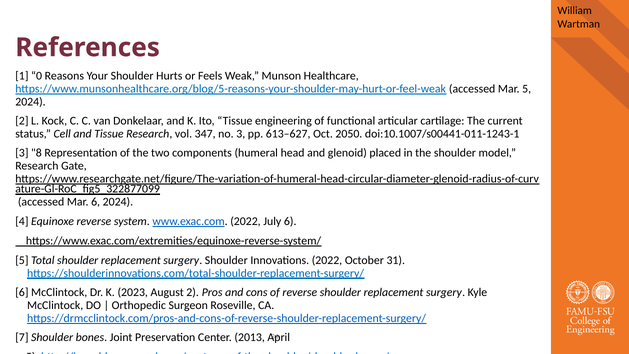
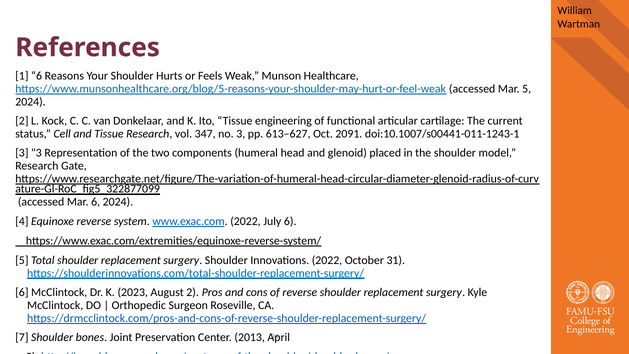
1 0: 0 -> 6
2050: 2050 -> 2091
3 8: 8 -> 3
